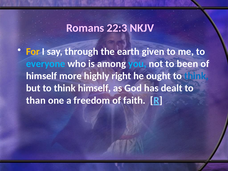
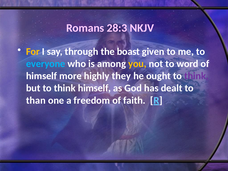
22:3: 22:3 -> 28:3
earth: earth -> boast
you colour: light blue -> yellow
been: been -> word
right: right -> they
think at (196, 76) colour: blue -> purple
